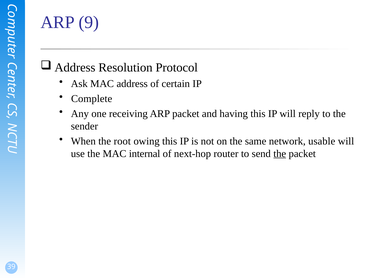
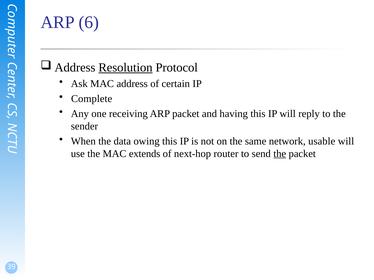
9: 9 -> 6
Resolution underline: none -> present
root: root -> data
internal: internal -> extends
